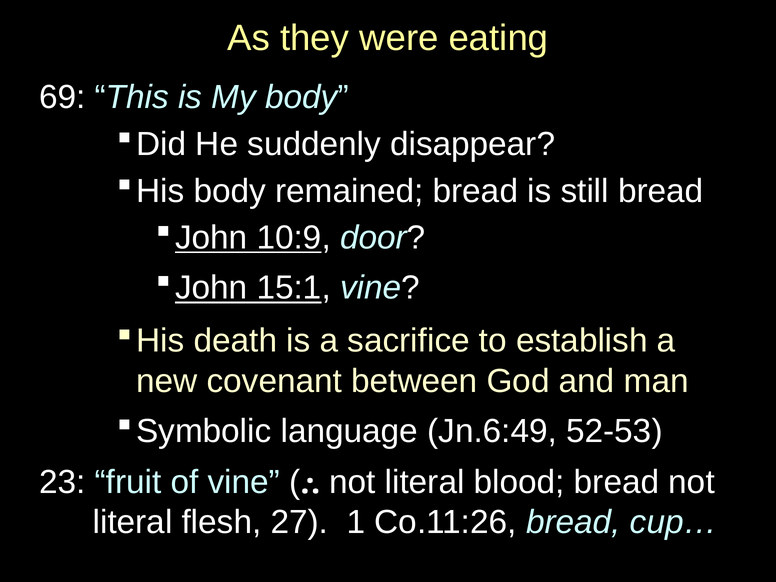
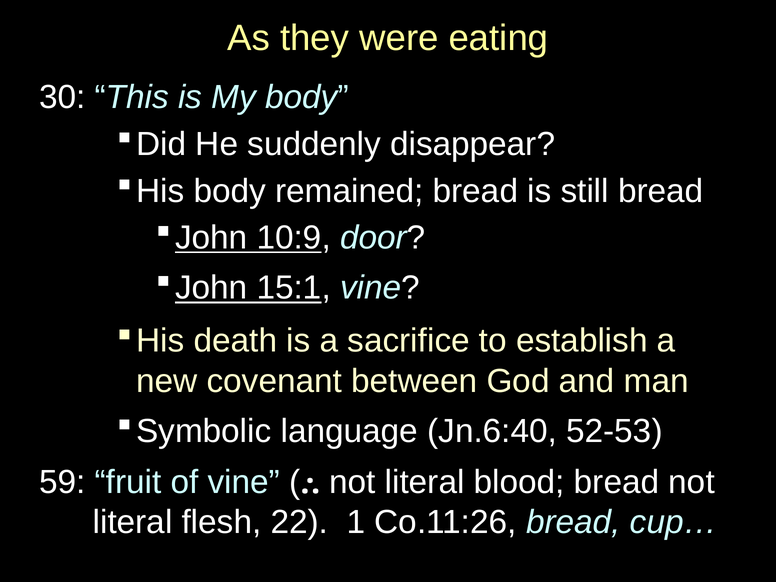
69: 69 -> 30
Jn.6:49: Jn.6:49 -> Jn.6:40
23: 23 -> 59
27: 27 -> 22
